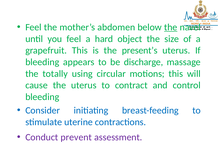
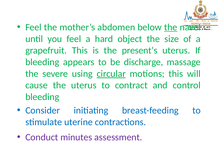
totally: totally -> severe
circular underline: none -> present
prevent: prevent -> minutes
